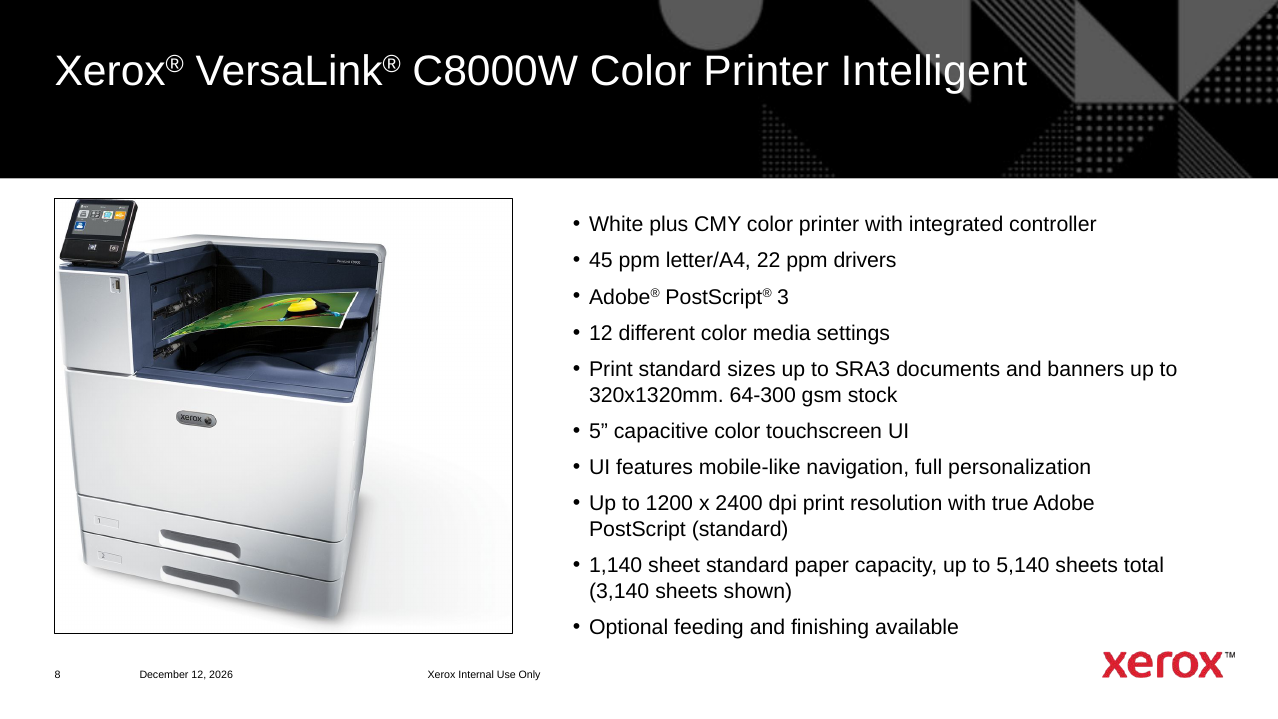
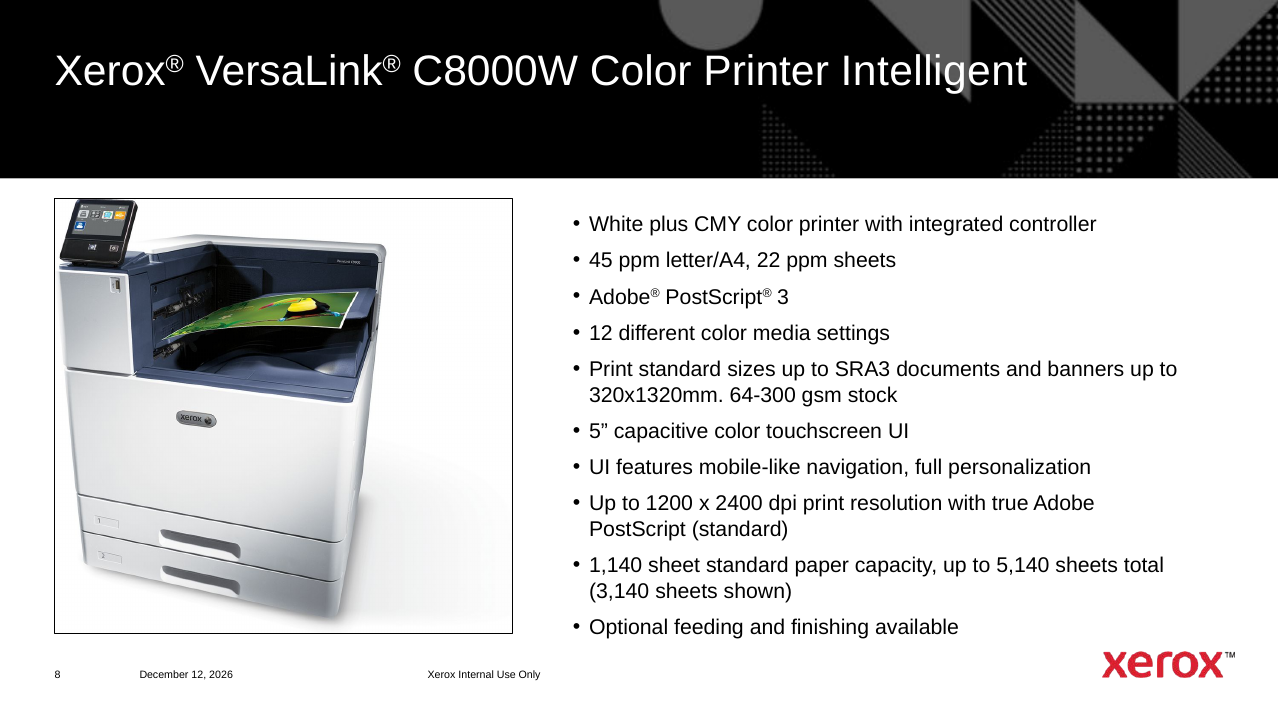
ppm drivers: drivers -> sheets
